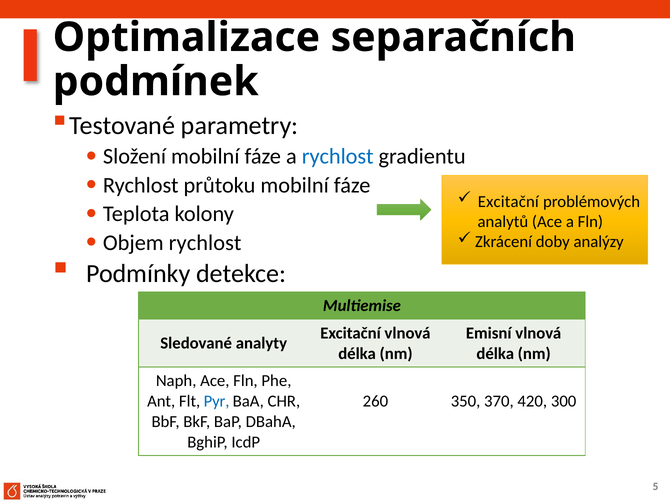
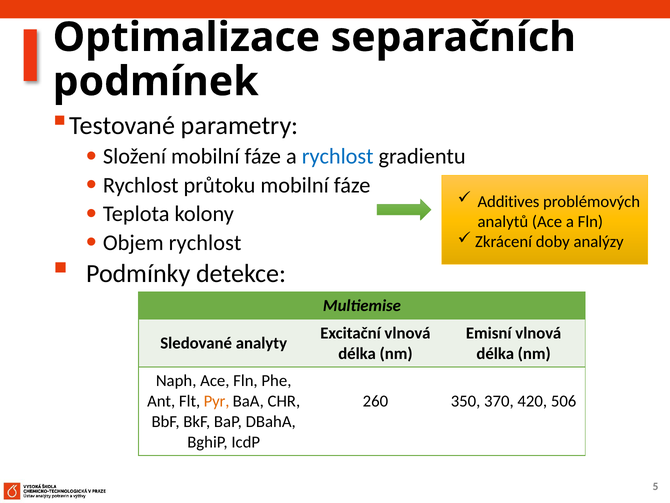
Excitační at (508, 201): Excitační -> Additives
Pyr colour: blue -> orange
300: 300 -> 506
